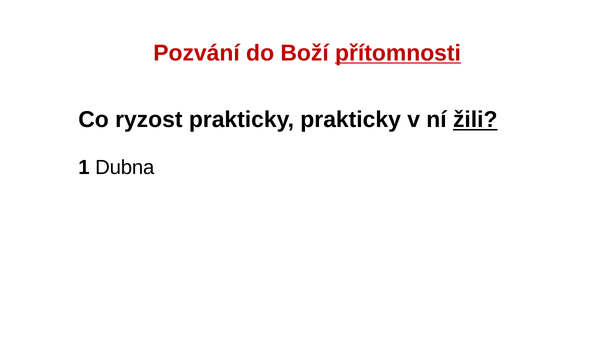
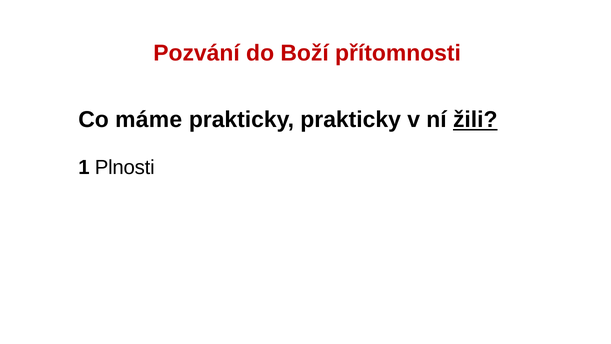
přítomnosti underline: present -> none
ryzost: ryzost -> máme
Dubna: Dubna -> Plnosti
